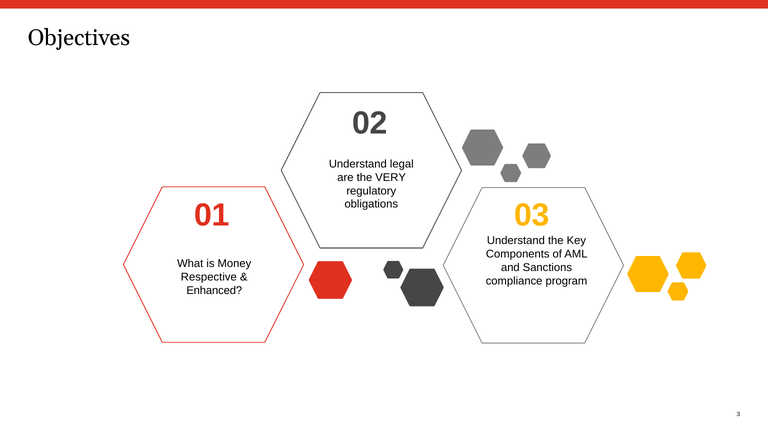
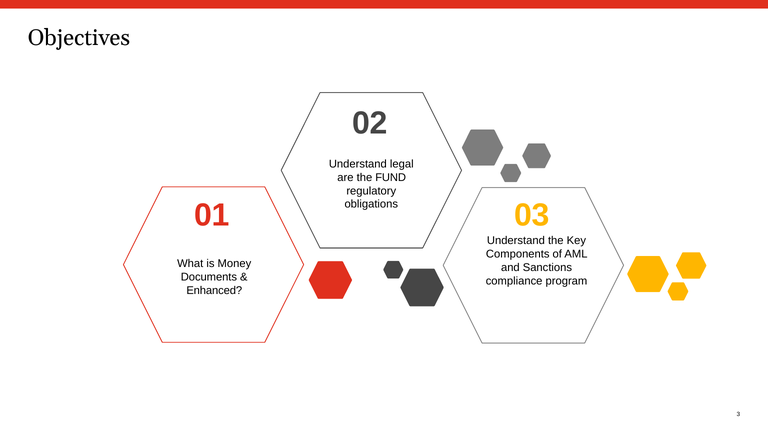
VERY: VERY -> FUND
Respective: Respective -> Documents
